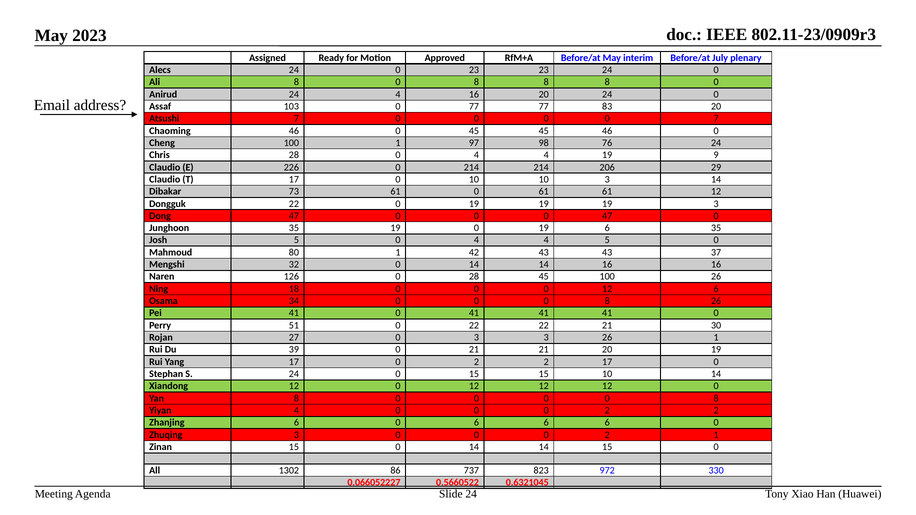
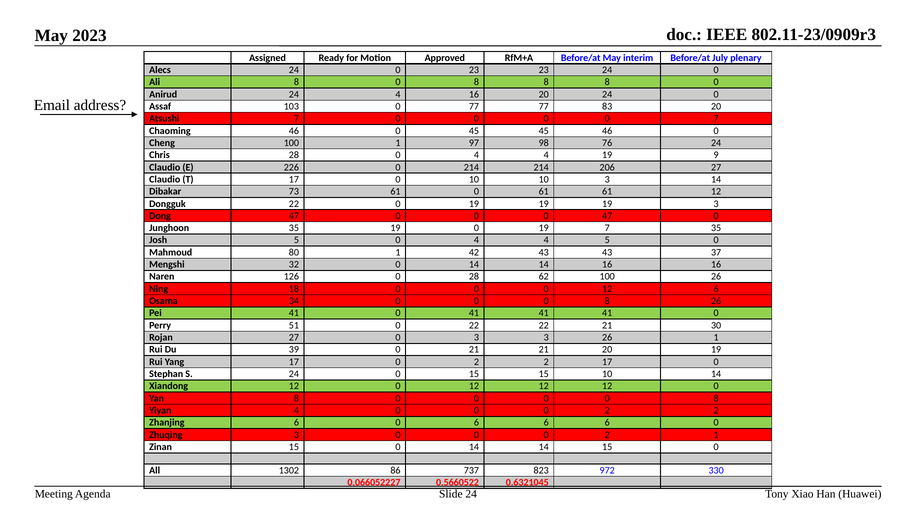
206 29: 29 -> 27
19 6: 6 -> 7
28 45: 45 -> 62
